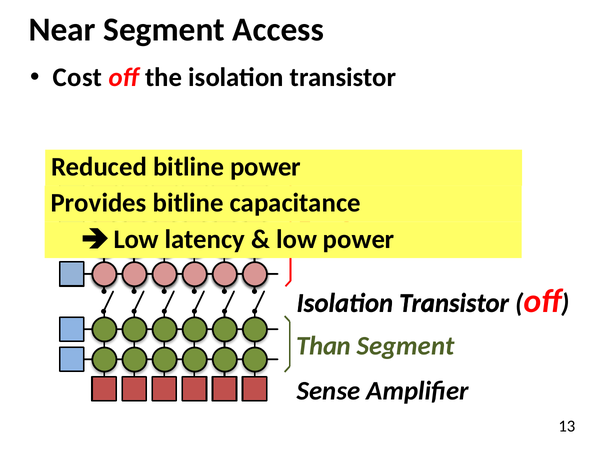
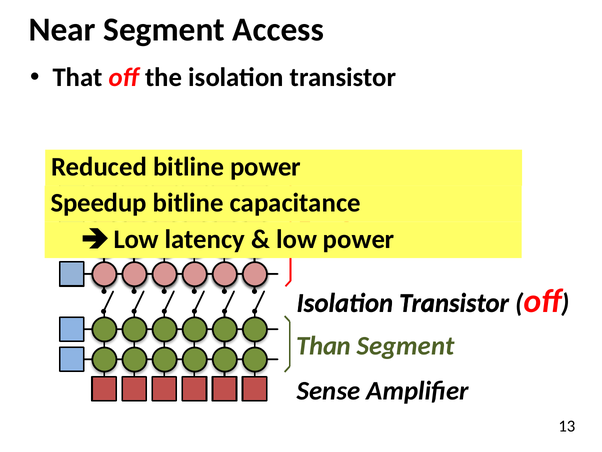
Cost: Cost -> That
Provides: Provides -> Speedup
